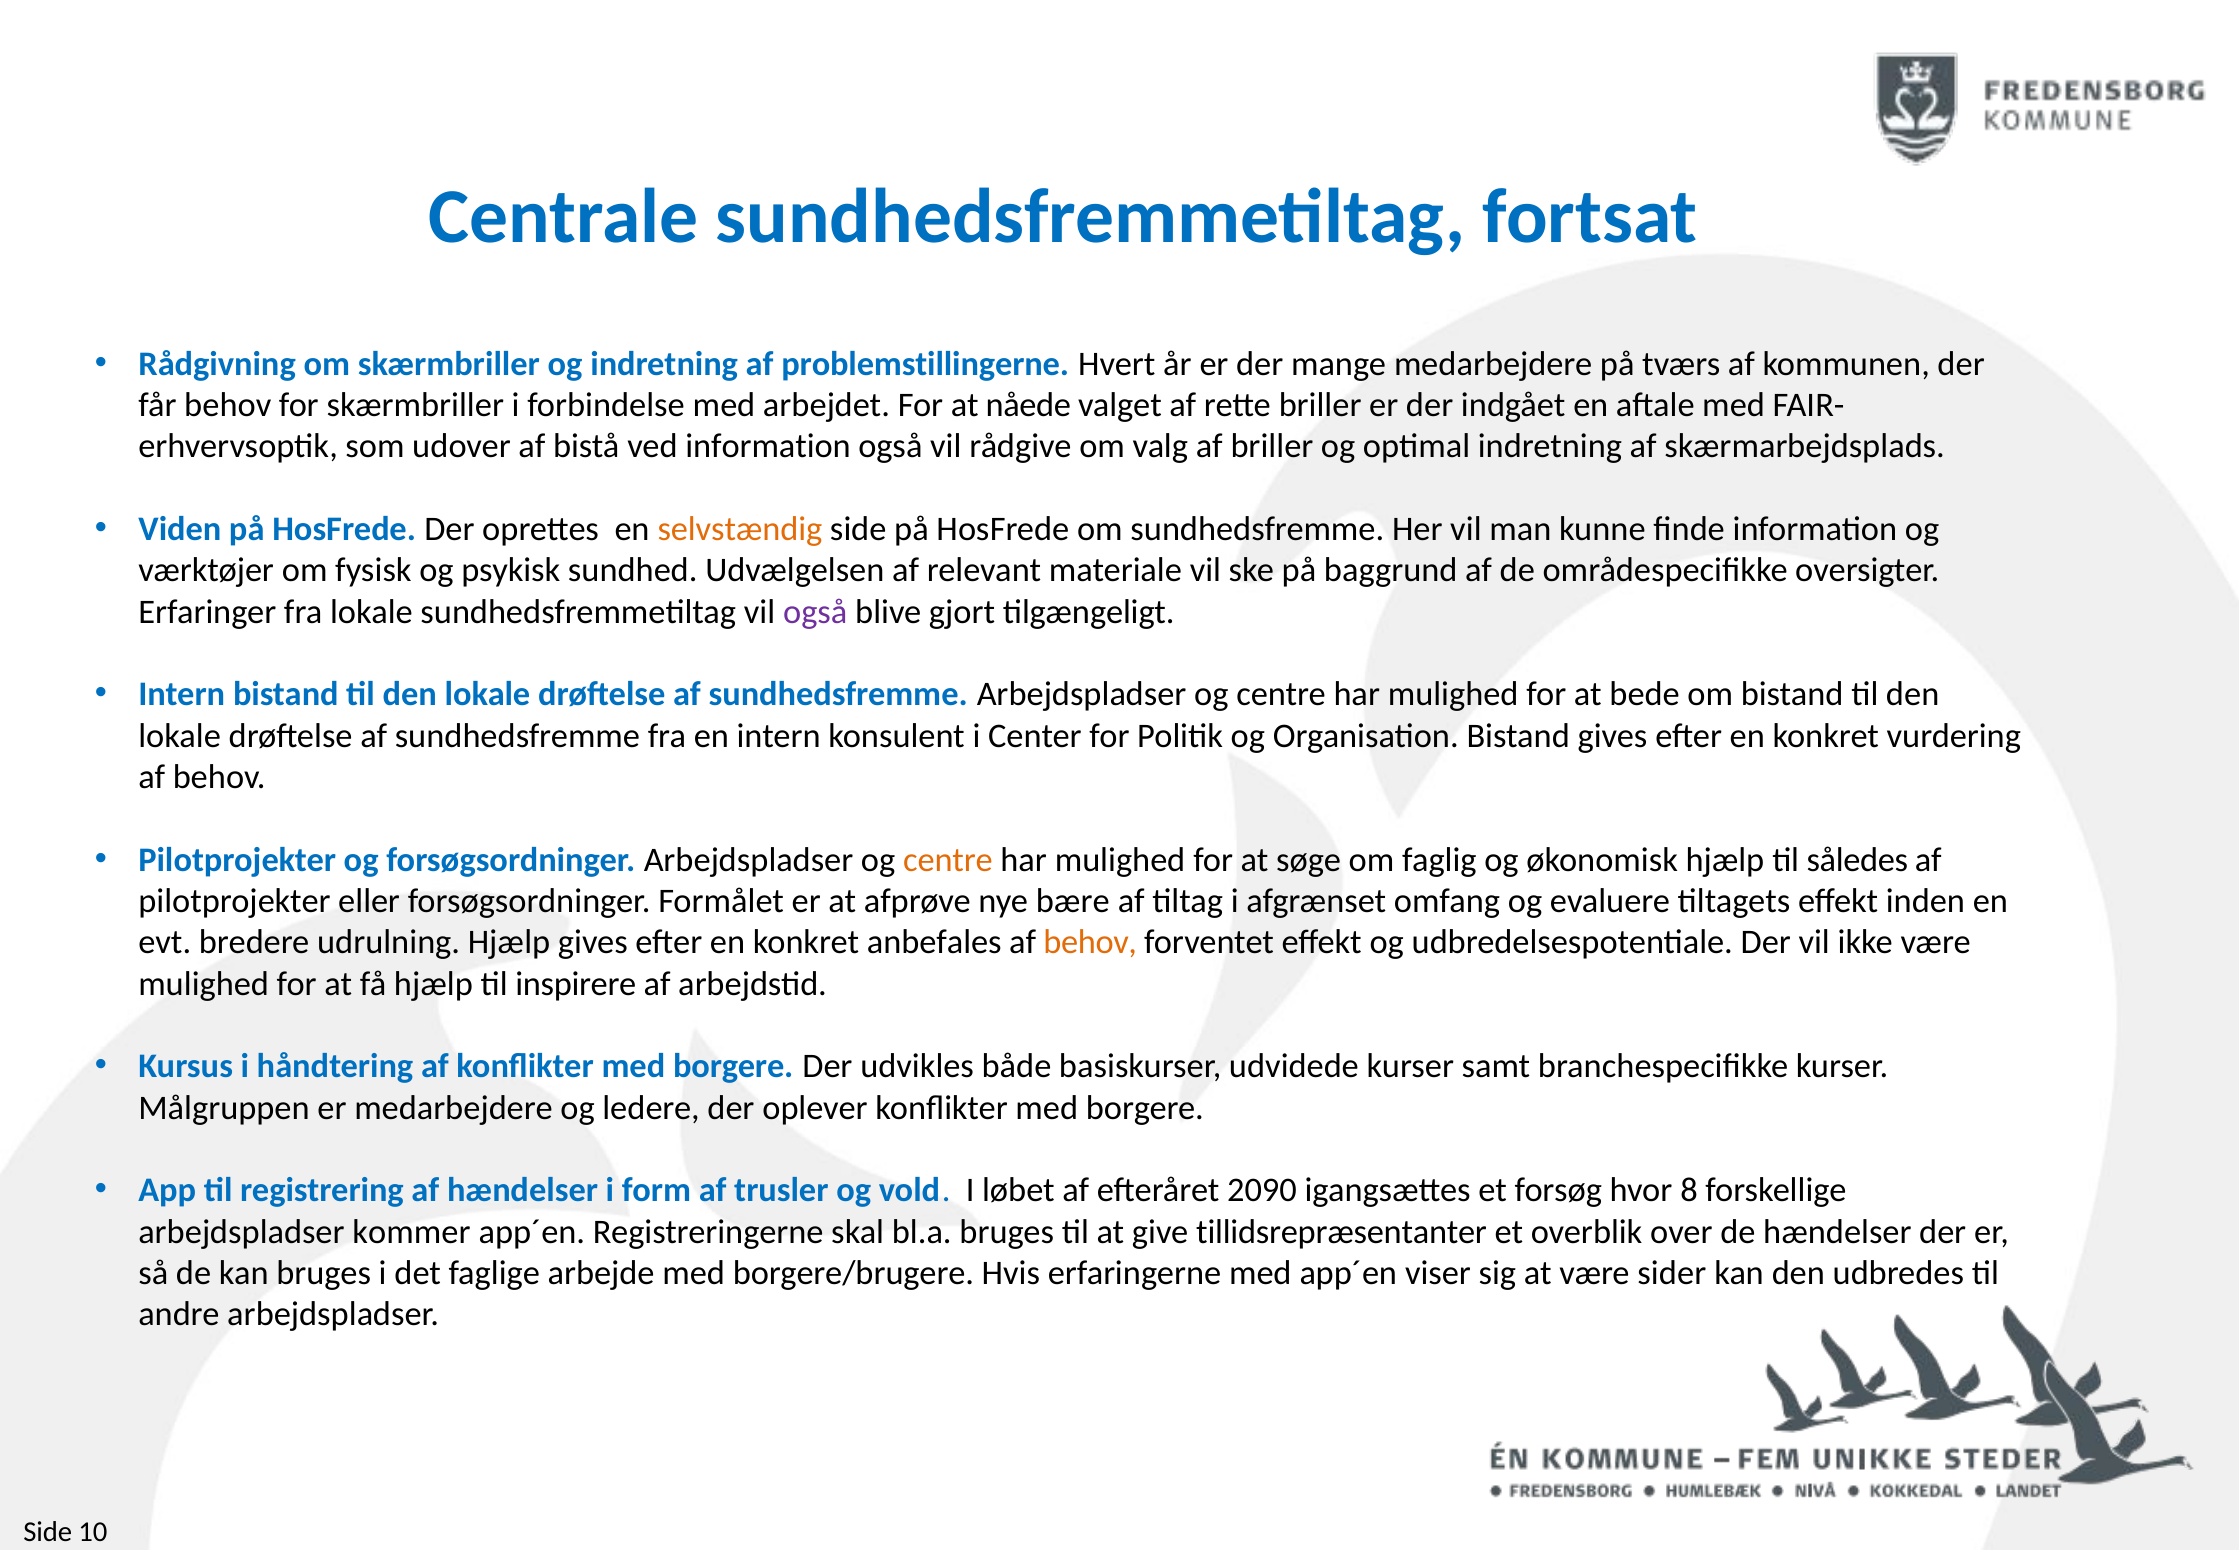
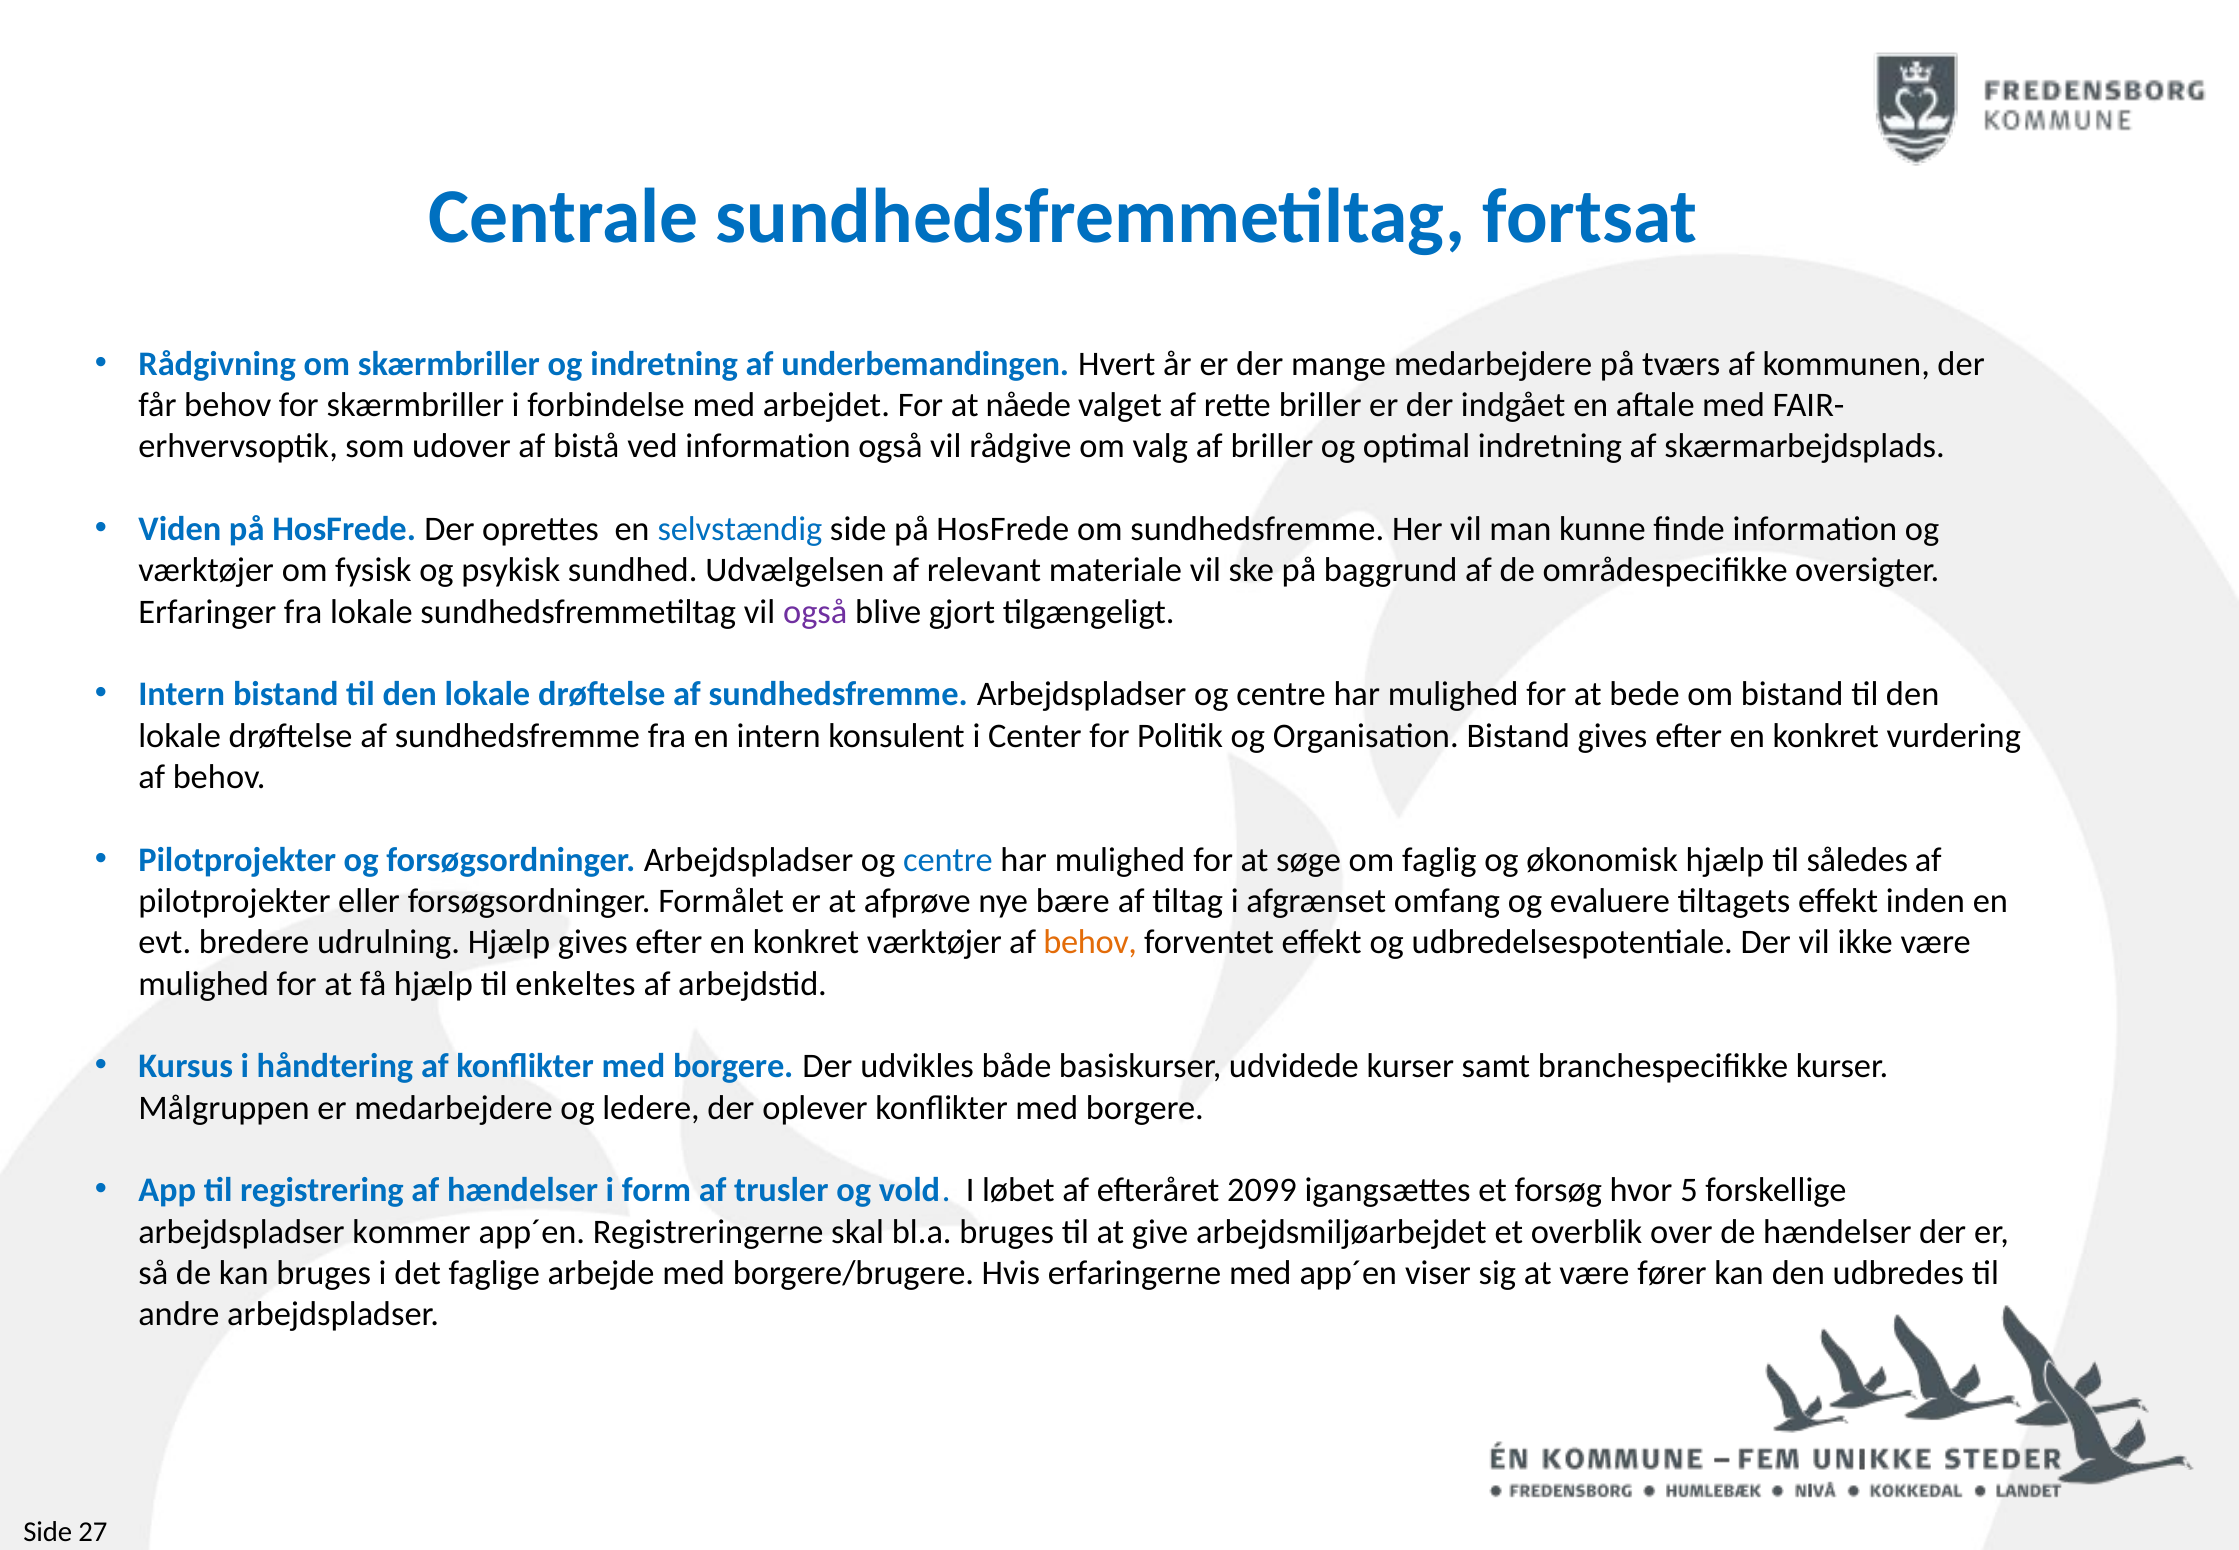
problemstillingerne: problemstillingerne -> underbemandingen
selvstændig colour: orange -> blue
centre at (948, 860) colour: orange -> blue
konkret anbefales: anbefales -> værktøjer
inspirere: inspirere -> enkeltes
2090: 2090 -> 2099
8: 8 -> 5
tillidsrepræsentanter: tillidsrepræsentanter -> arbejdsmiljøarbejdet
sider: sider -> fører
10: 10 -> 27
